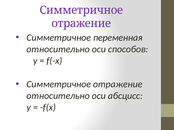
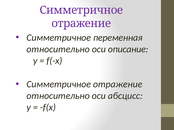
способов: способов -> описание
